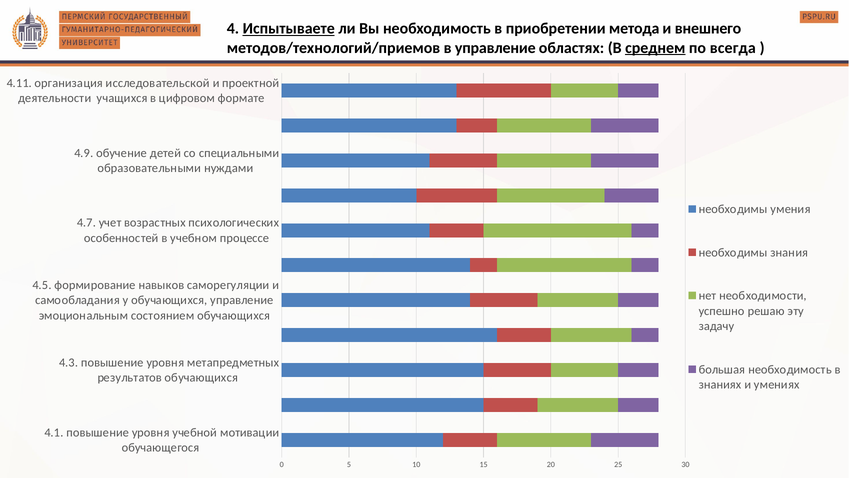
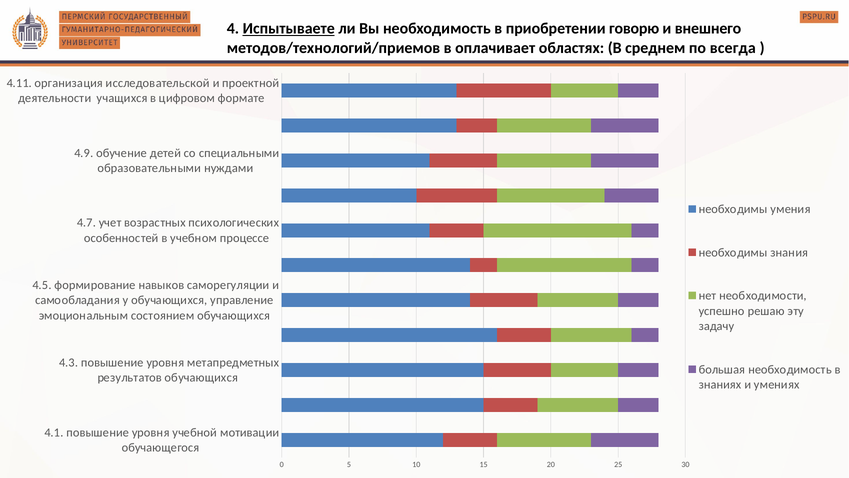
метода: метода -> говорю
в управление: управление -> оплачивает
среднем underline: present -> none
